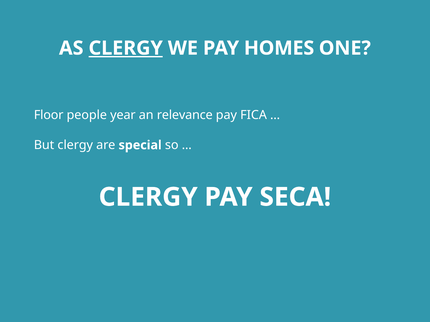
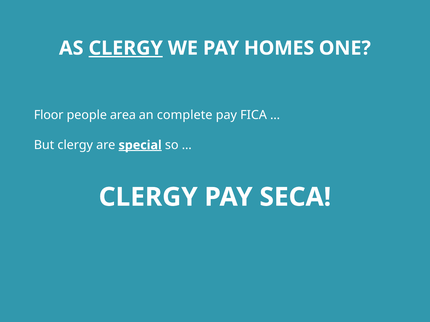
year: year -> area
relevance: relevance -> complete
special underline: none -> present
